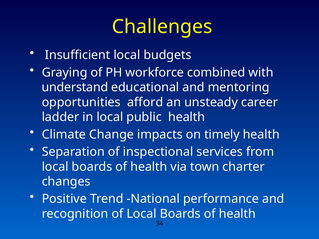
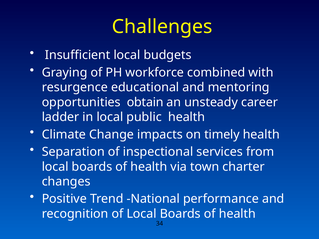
understand: understand -> resurgence
afford: afford -> obtain
